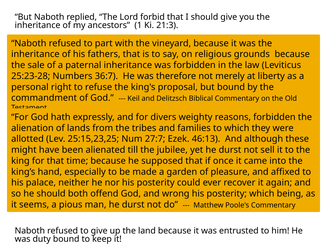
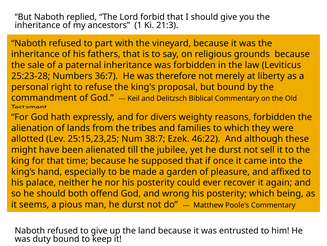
27:7: 27:7 -> 38:7
46:13: 46:13 -> 46:22
